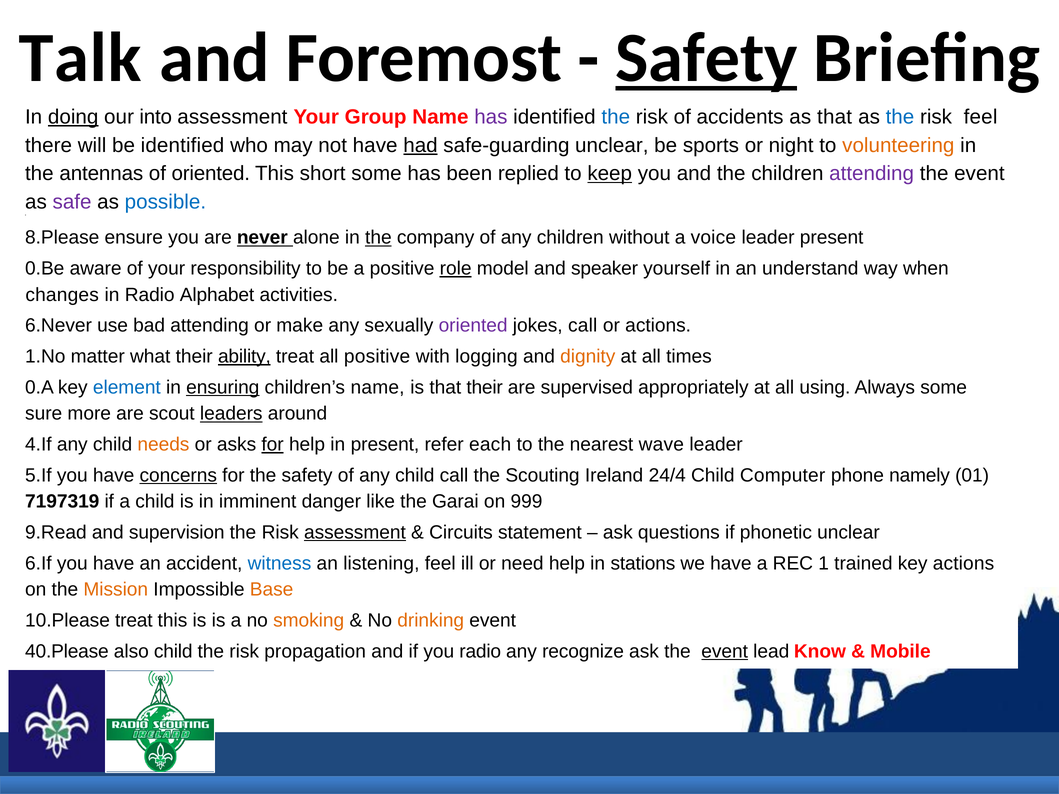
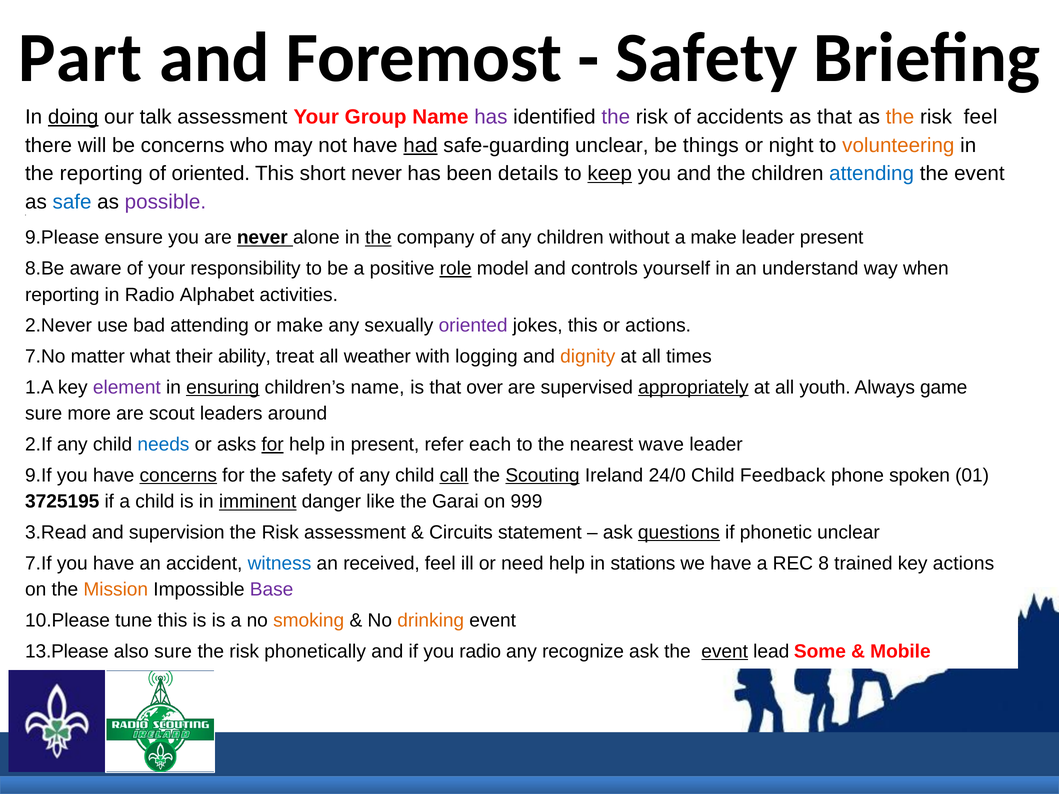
Talk: Talk -> Part
Safety at (706, 58) underline: present -> none
into: into -> talk
the at (616, 117) colour: blue -> purple
the at (900, 117) colour: blue -> orange
be identified: identified -> concerns
sports: sports -> things
the antennas: antennas -> reporting
short some: some -> never
replied: replied -> details
attending at (872, 174) colour: purple -> blue
safe colour: purple -> blue
possible colour: blue -> purple
8.Please: 8.Please -> 9.Please
a voice: voice -> make
0.Be: 0.Be -> 8.Be
speaker: speaker -> controls
changes at (62, 295): changes -> reporting
6.Never: 6.Never -> 2.Never
jokes call: call -> this
1.No: 1.No -> 7.No
ability underline: present -> none
all positive: positive -> weather
0.A: 0.A -> 1.A
element colour: blue -> purple
that their: their -> over
appropriately underline: none -> present
using: using -> youth
Always some: some -> game
leaders underline: present -> none
4.If: 4.If -> 2.If
needs colour: orange -> blue
5.If: 5.If -> 9.If
call at (454, 475) underline: none -> present
Scouting underline: none -> present
24/4: 24/4 -> 24/0
Computer: Computer -> Feedback
namely: namely -> spoken
7197319: 7197319 -> 3725195
imminent underline: none -> present
9.Read: 9.Read -> 3.Read
assessment at (355, 533) underline: present -> none
questions underline: none -> present
6.If: 6.If -> 7.If
listening: listening -> received
1: 1 -> 8
Base colour: orange -> purple
10.Please treat: treat -> tune
40.Please: 40.Please -> 13.Please
also child: child -> sure
propagation: propagation -> phonetically
Know: Know -> Some
